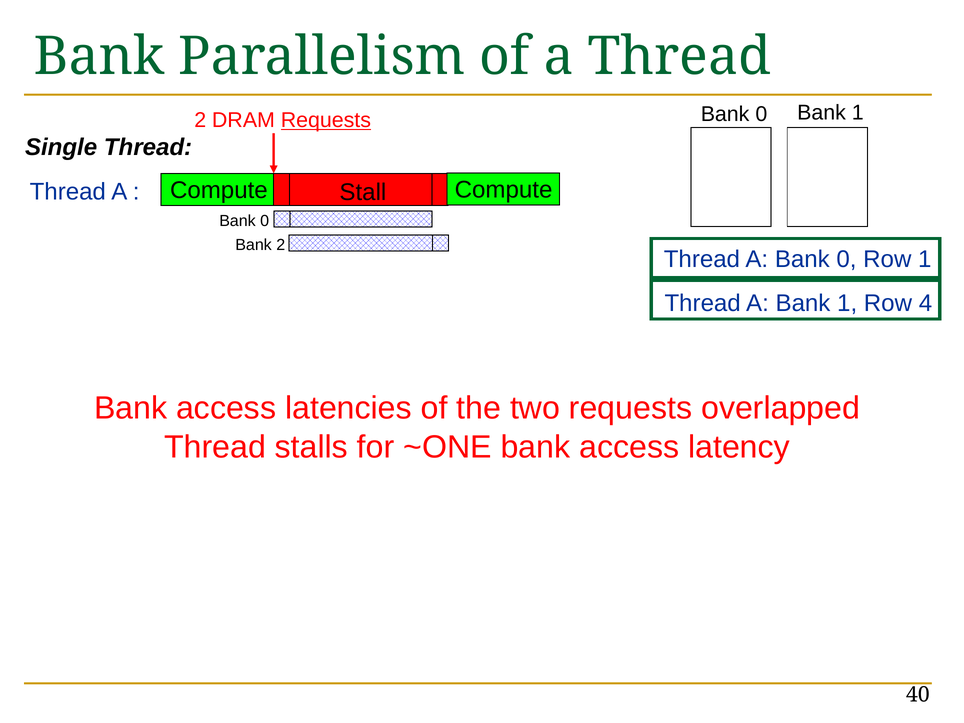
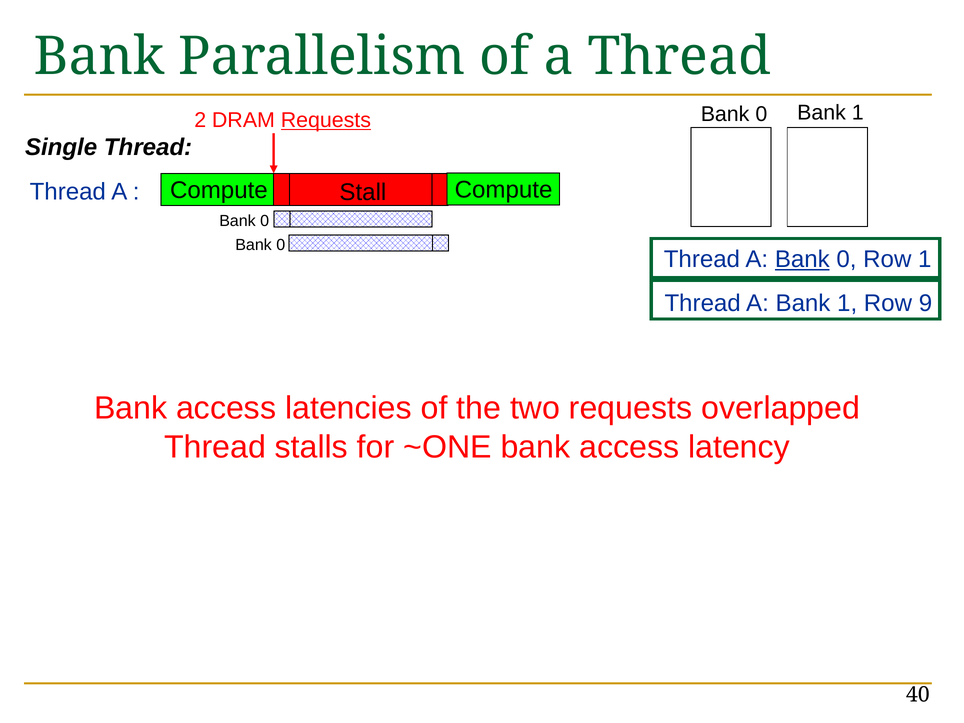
2 at (281, 245): 2 -> 0
Bank at (802, 259) underline: none -> present
4: 4 -> 9
